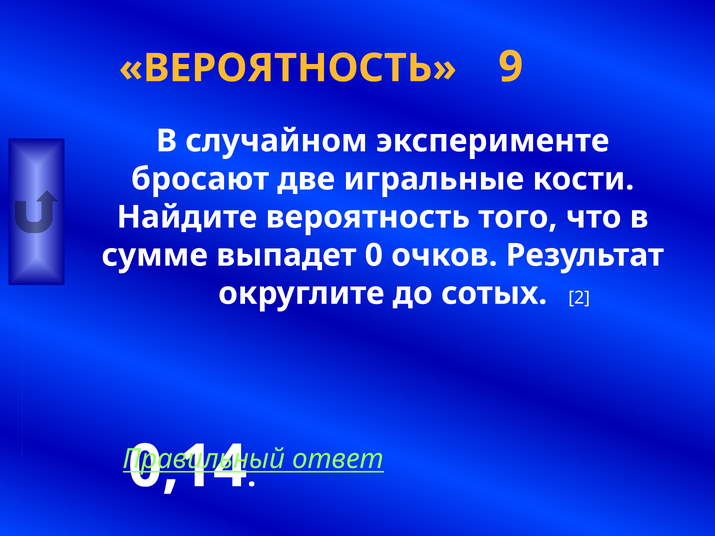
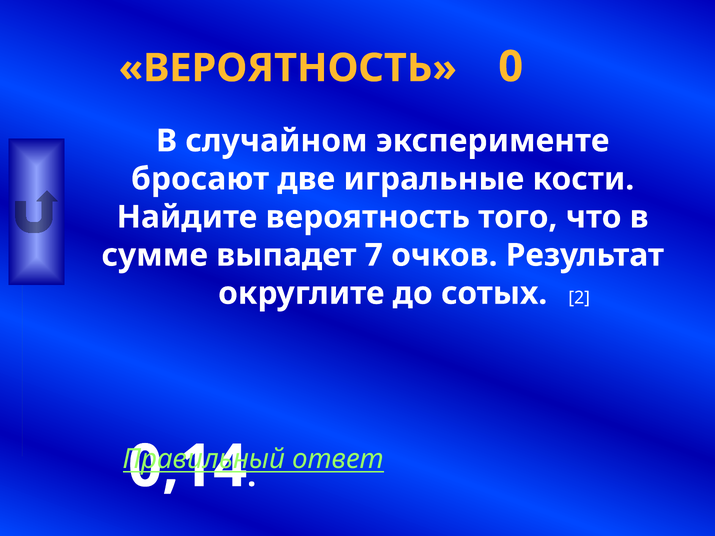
9: 9 -> 0
0: 0 -> 7
